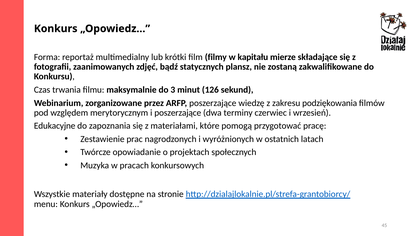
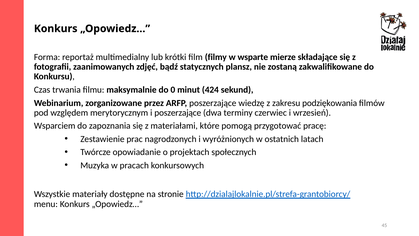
kapitału: kapitału -> wsparte
3: 3 -> 0
126: 126 -> 424
Edukacyjne: Edukacyjne -> Wsparciem
